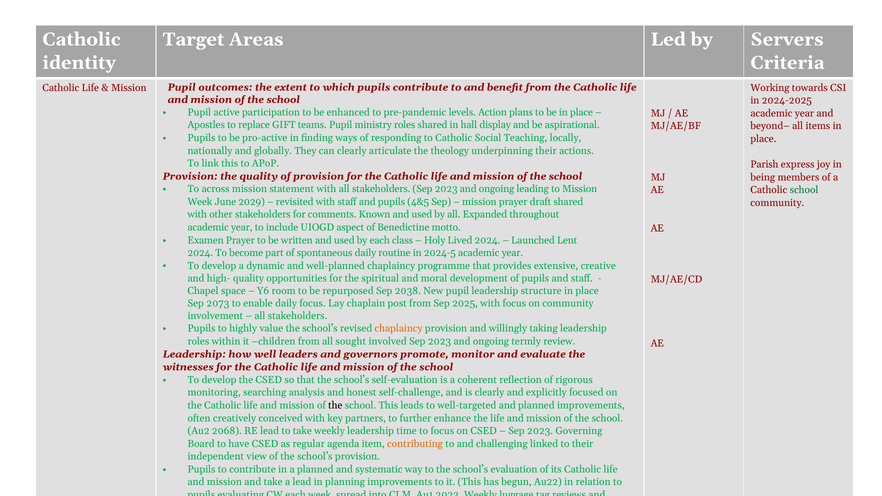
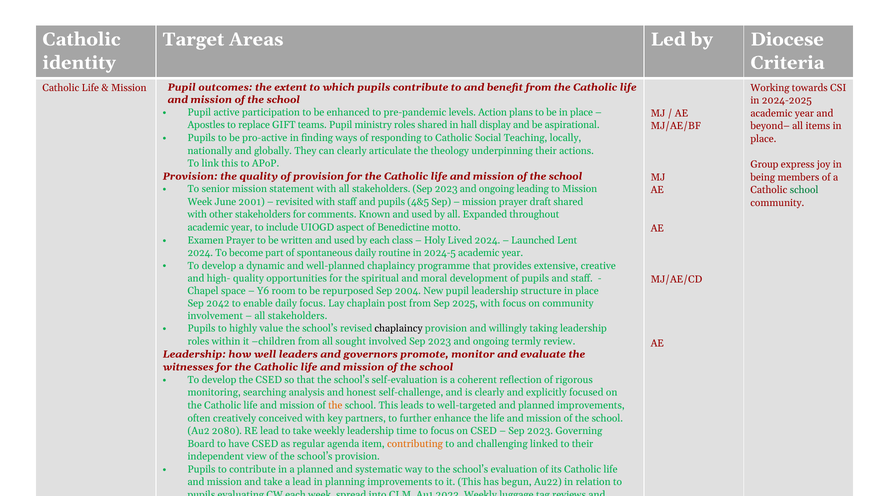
by Servers: Servers -> Diocese
Parish: Parish -> Group
across: across -> senior
2029: 2029 -> 2001
2038: 2038 -> 2004
2073: 2073 -> 2042
chaplaincy at (399, 329) colour: orange -> black
the at (335, 405) colour: black -> orange
2068: 2068 -> 2080
